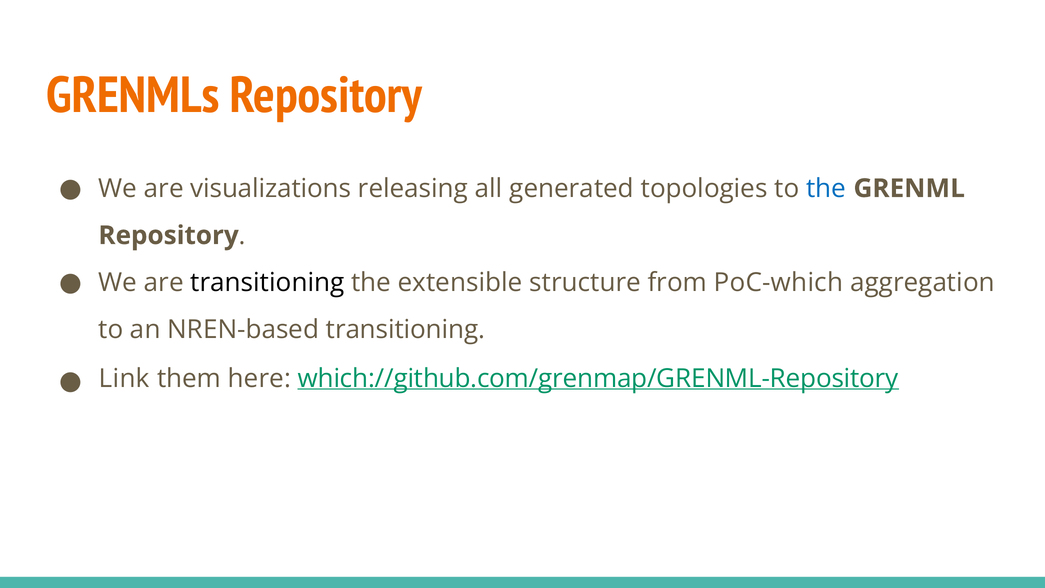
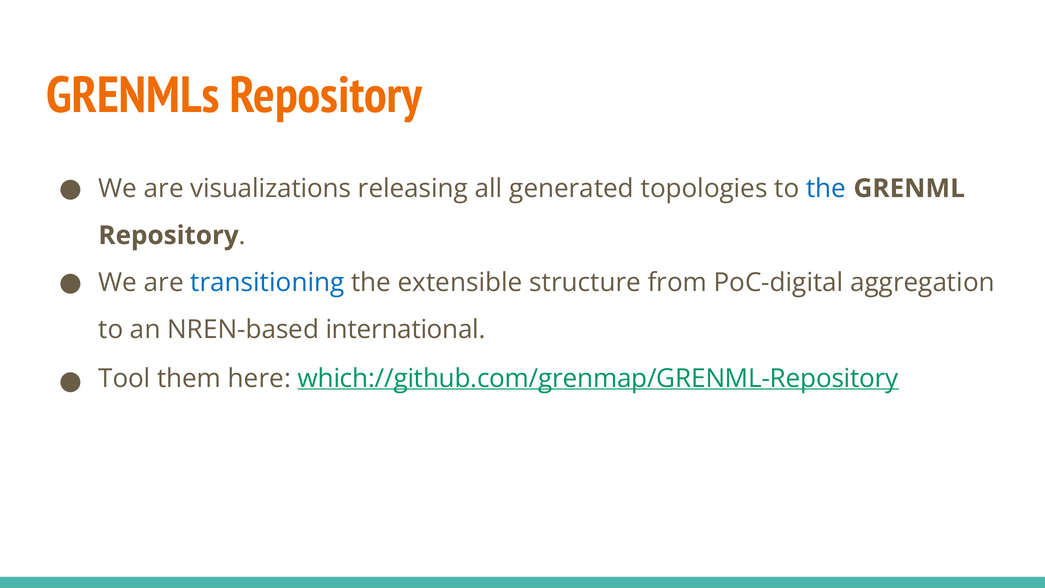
transitioning at (267, 282) colour: black -> blue
PoC-which: PoC-which -> PoC-digital
NREN-based transitioning: transitioning -> international
Link: Link -> Tool
